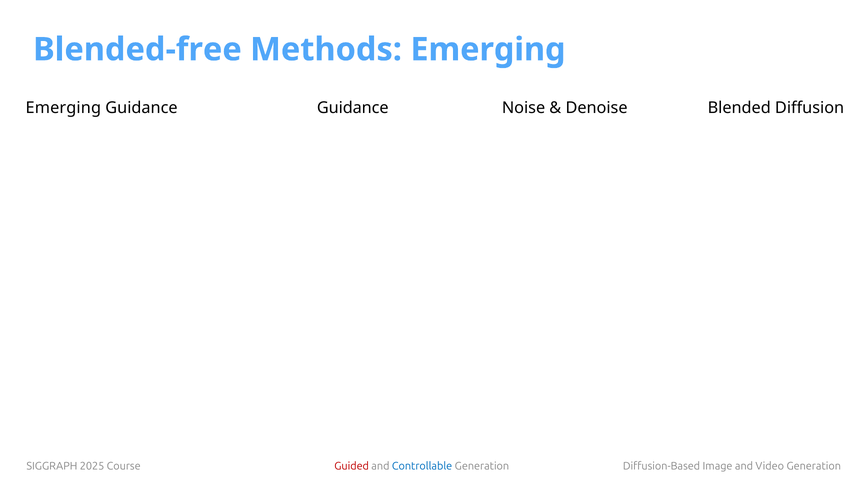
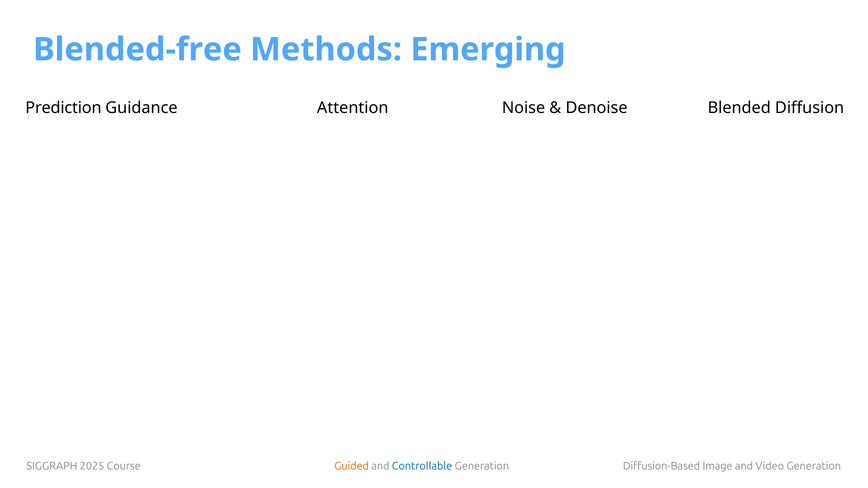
Emerging at (63, 108): Emerging -> Prediction
Guidance Guidance: Guidance -> Attention
Guided colour: red -> orange
